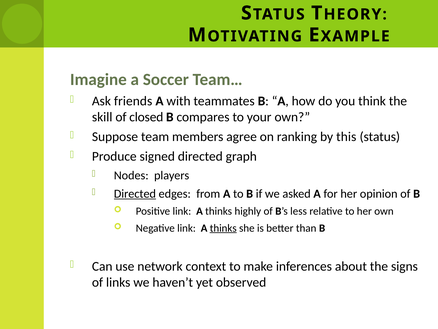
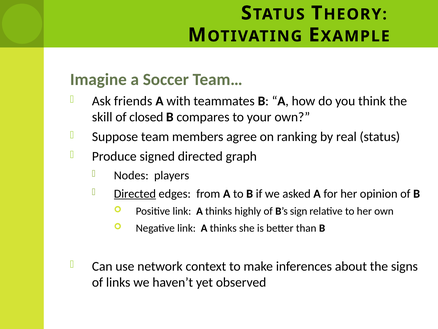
this: this -> real
less: less -> sign
thinks at (223, 228) underline: present -> none
